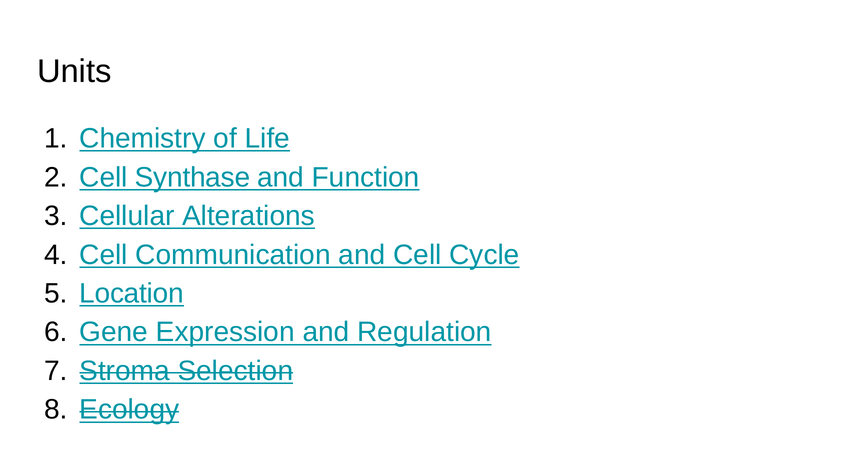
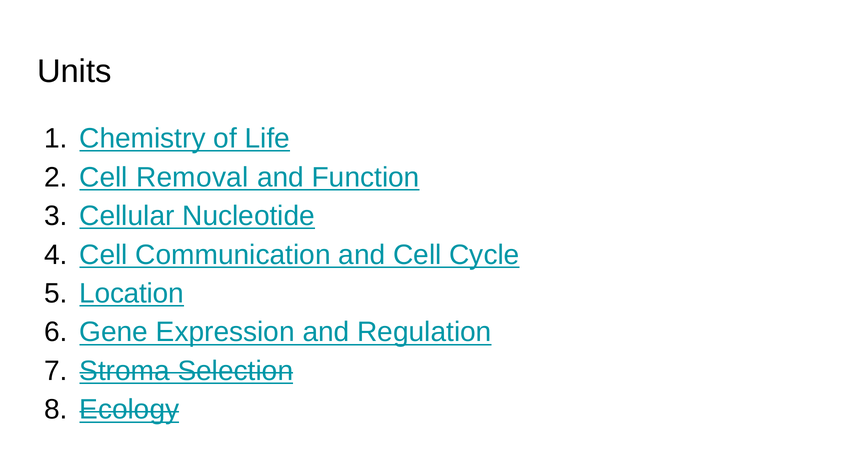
Synthase: Synthase -> Removal
Alterations: Alterations -> Nucleotide
